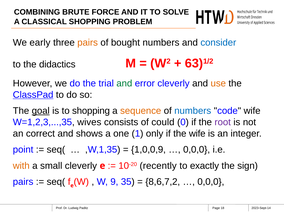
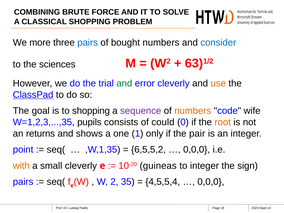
early: early -> more
pairs at (88, 43) colour: orange -> blue
didactics: didactics -> sciences
goal underline: present -> none
sequence colour: orange -> purple
numbers at (193, 111) colour: blue -> orange
wives: wives -> pupils
root colour: purple -> orange
correct: correct -> returns
the wife: wife -> pair
1,0,0,9: 1,0,0,9 -> 6,5,5,2
recently: recently -> guineas
to exactly: exactly -> integer
9: 9 -> 2
8,6,7,2: 8,6,7,2 -> 4,5,5,4
